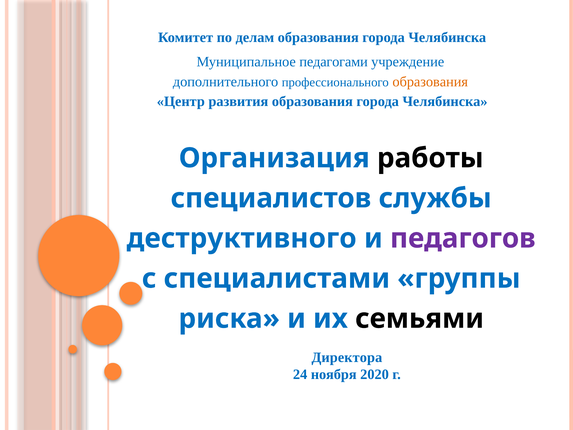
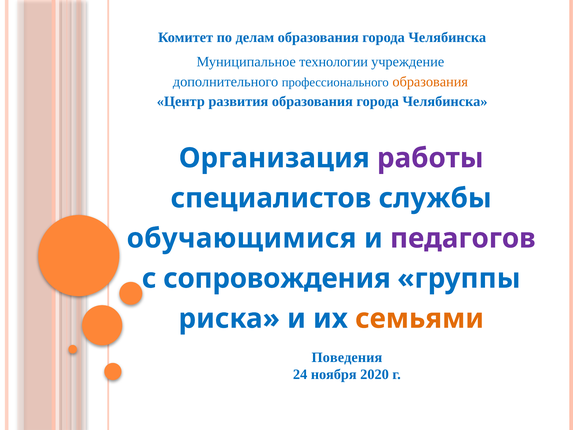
педагогами: педагогами -> технологии
работы colour: black -> purple
деструктивного: деструктивного -> обучающимися
специалистами: специалистами -> сопровождения
семьями colour: black -> orange
Директора: Директора -> Поведения
